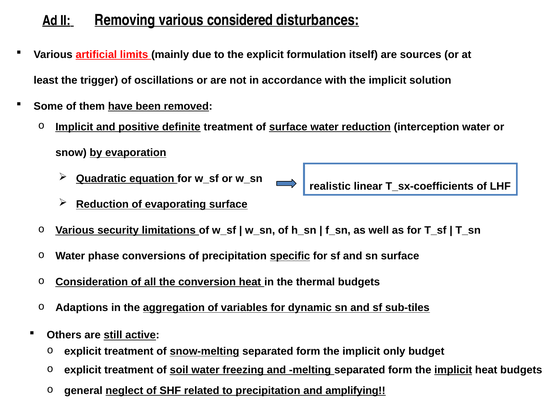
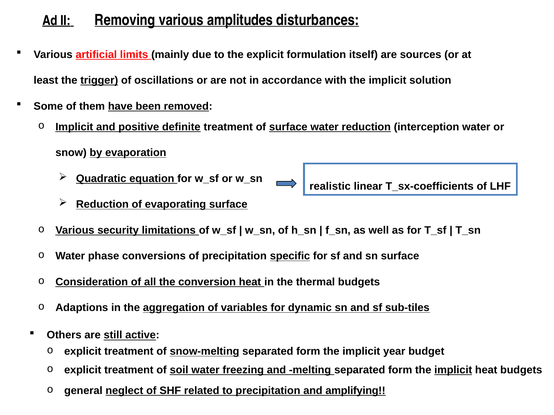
considered: considered -> amplitudes
trigger underline: none -> present
only: only -> year
